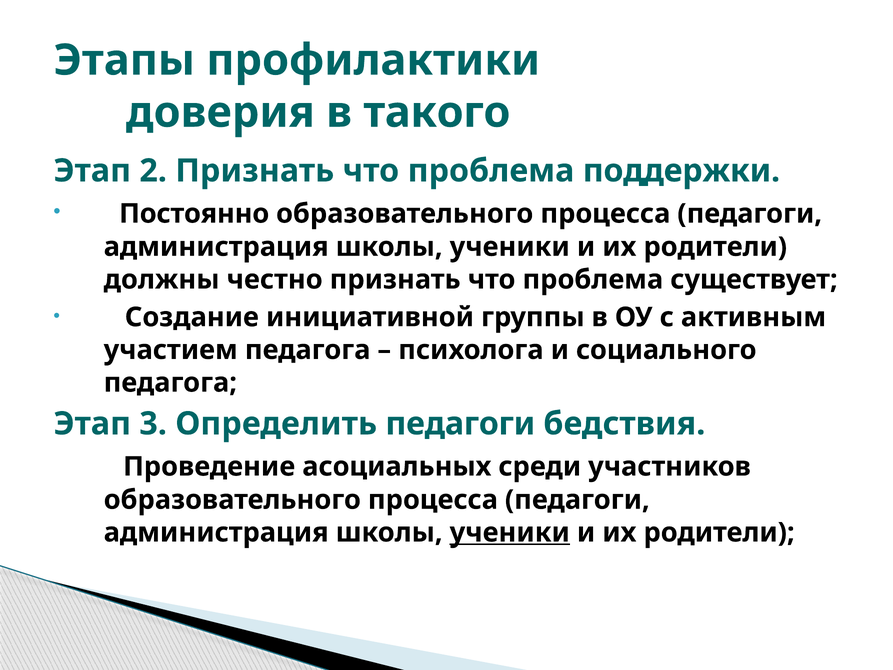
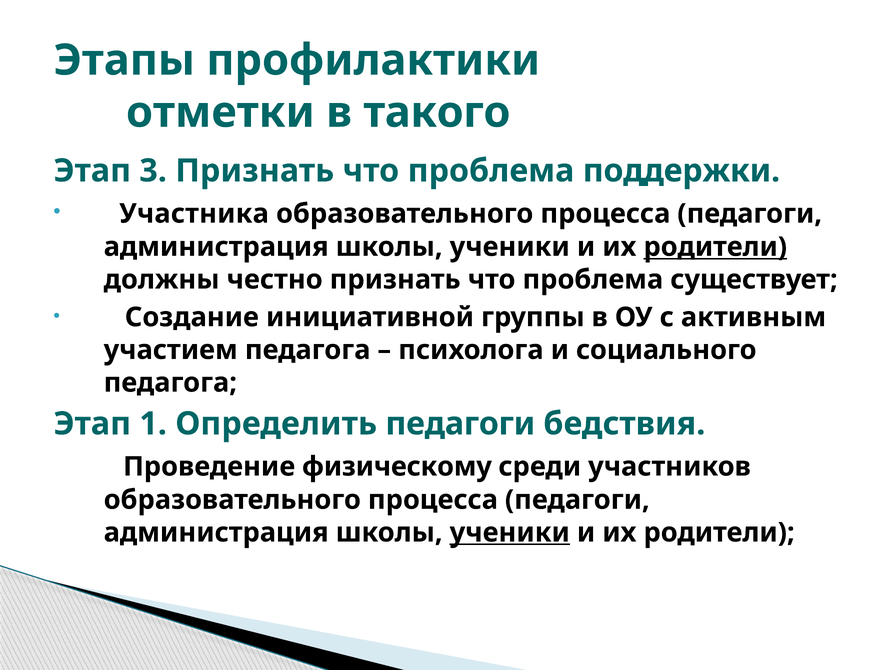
доверия: доверия -> отметки
2: 2 -> 3
Постоянно: Постоянно -> Участника
родители at (715, 247) underline: none -> present
3: 3 -> 1
асоциальных: асоциальных -> физическому
